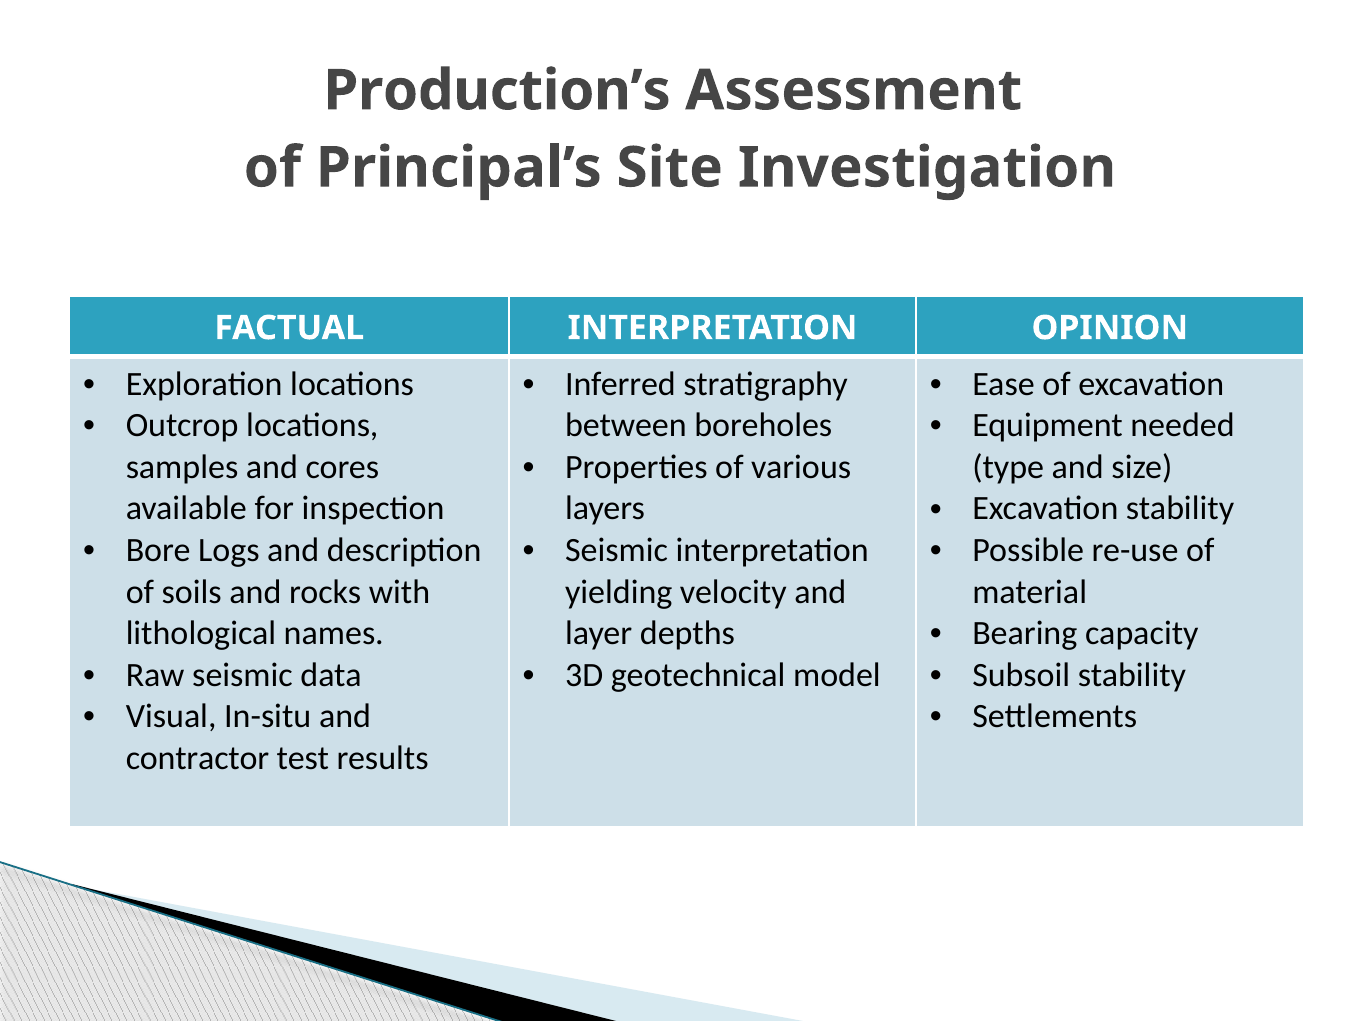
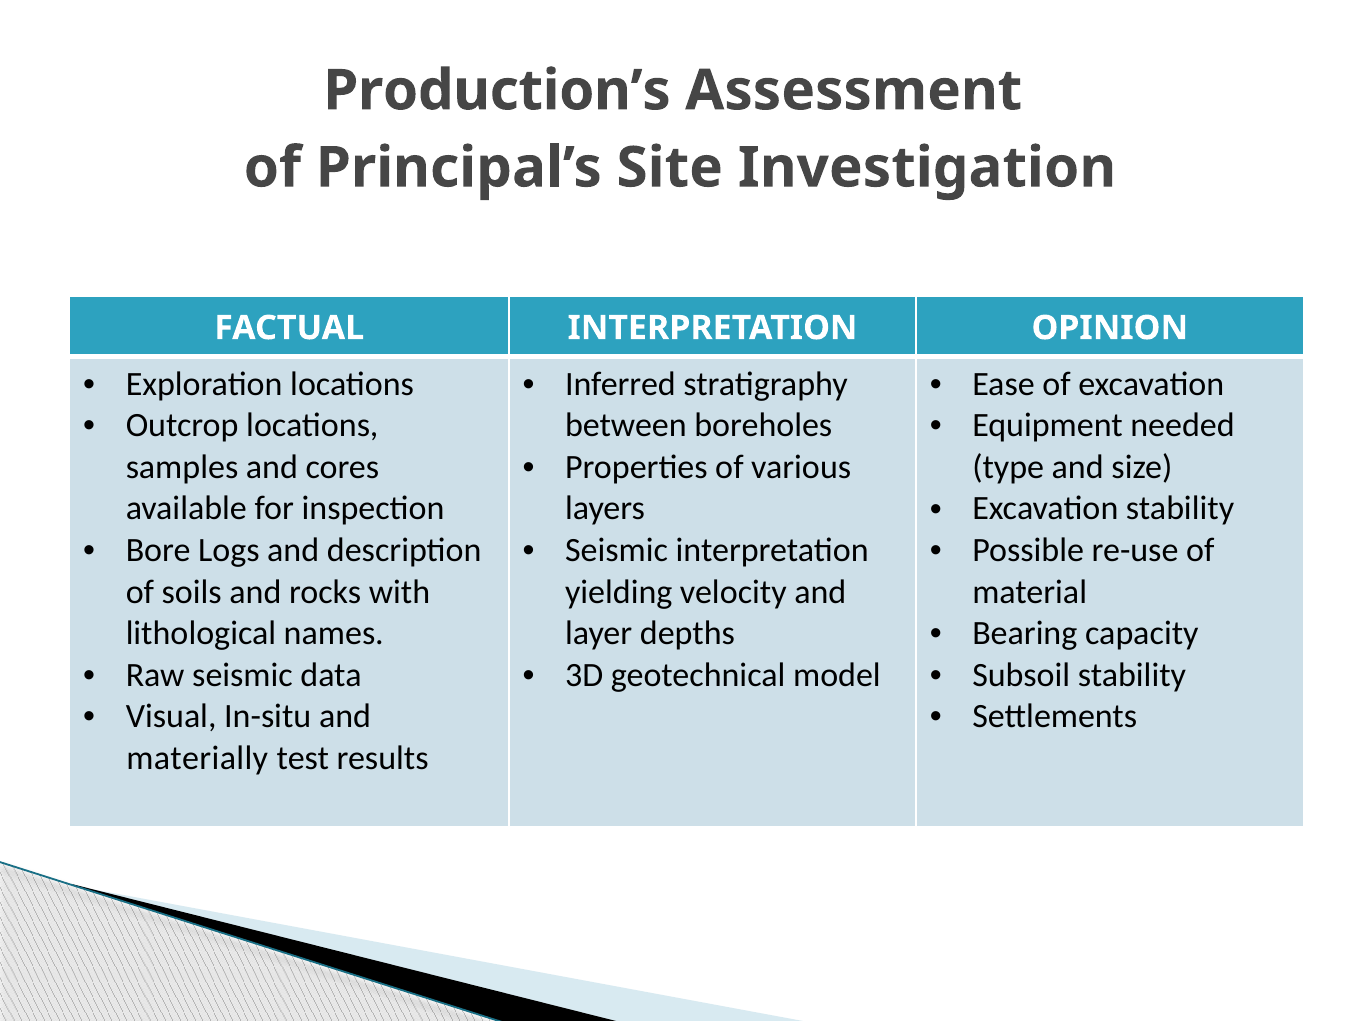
contractor: contractor -> materially
